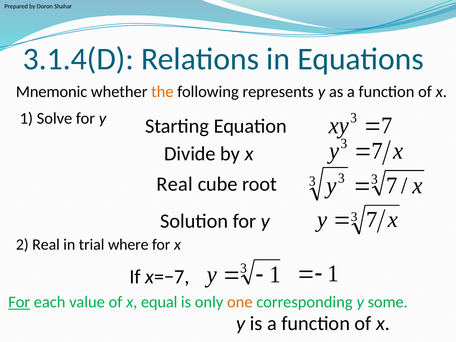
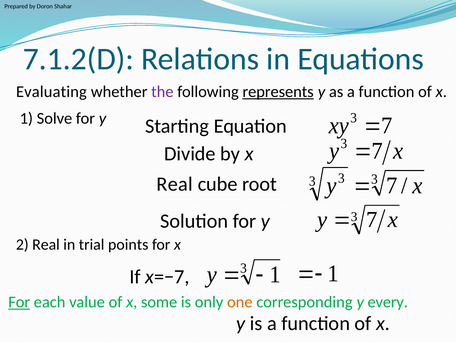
3.1.4(D: 3.1.4(D -> 7.1.2(D
Mnemonic: Mnemonic -> Evaluating
the colour: orange -> purple
represents underline: none -> present
where: where -> points
equal: equal -> some
some: some -> every
